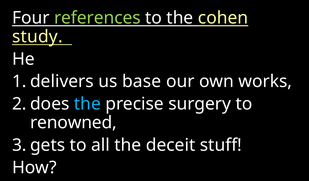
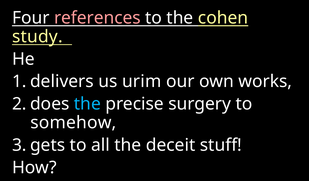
references colour: light green -> pink
base: base -> urim
renowned: renowned -> somehow
